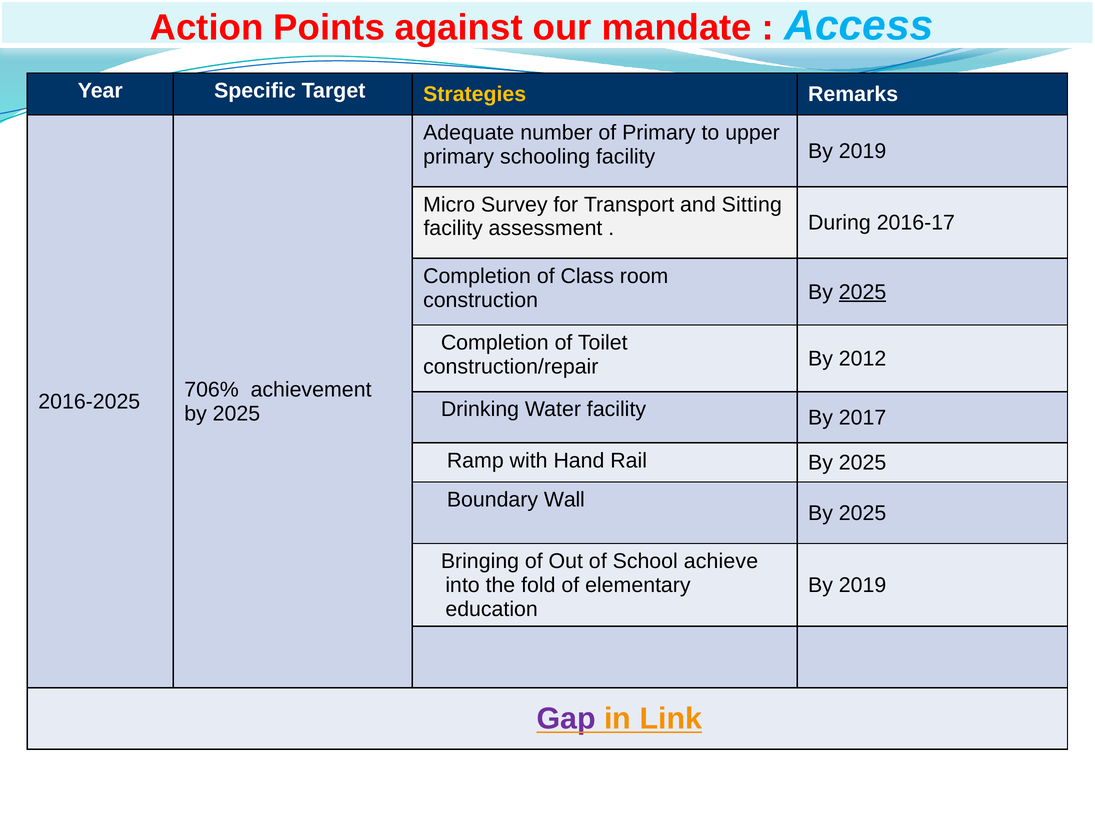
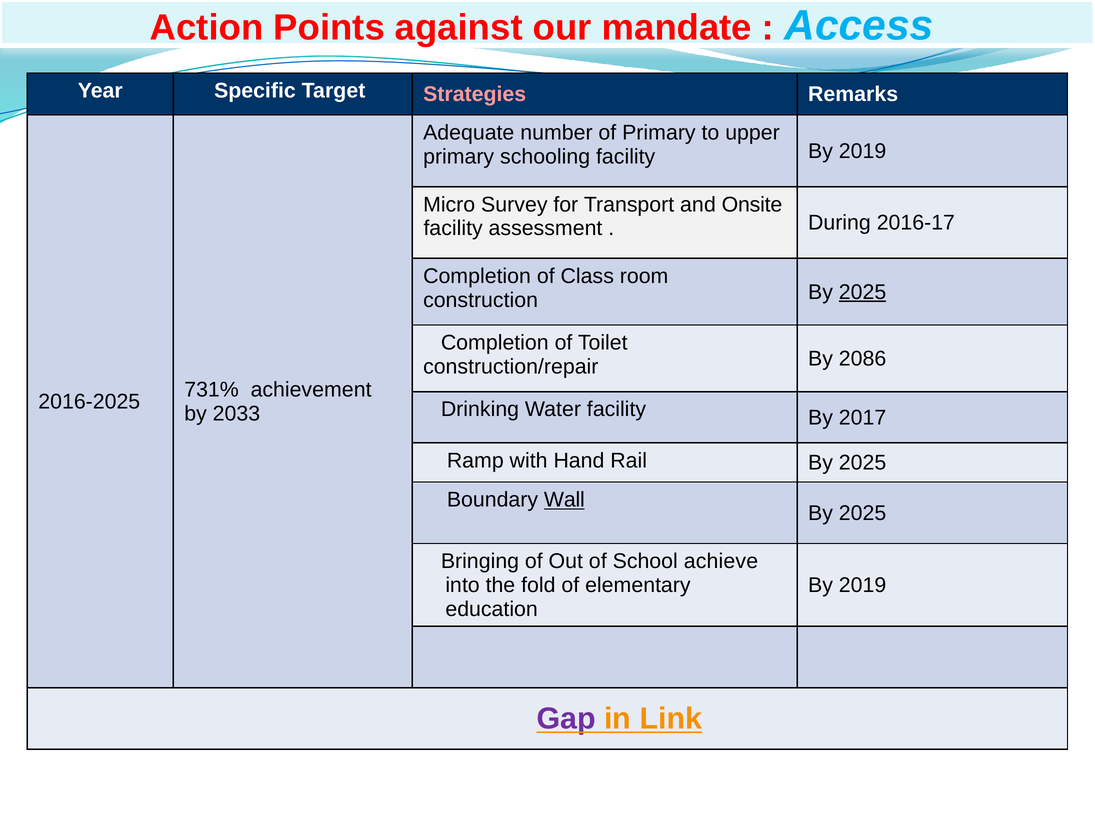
Strategies colour: yellow -> pink
Sitting: Sitting -> Onsite
2012: 2012 -> 2086
706%: 706% -> 731%
2025 at (236, 414): 2025 -> 2033
Wall underline: none -> present
